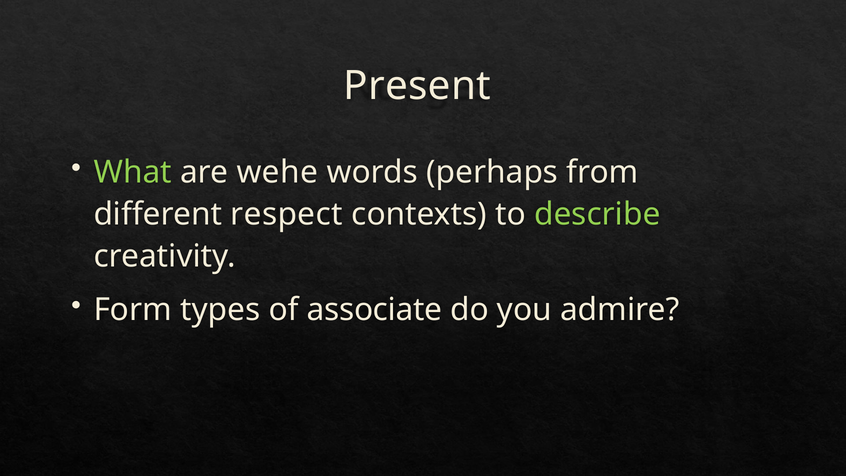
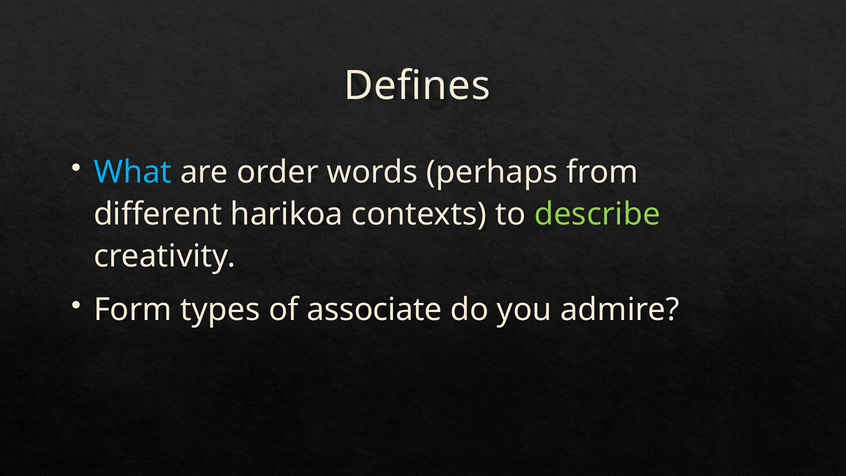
Present: Present -> Defines
What colour: light green -> light blue
wehe: wehe -> order
respect: respect -> harikoa
